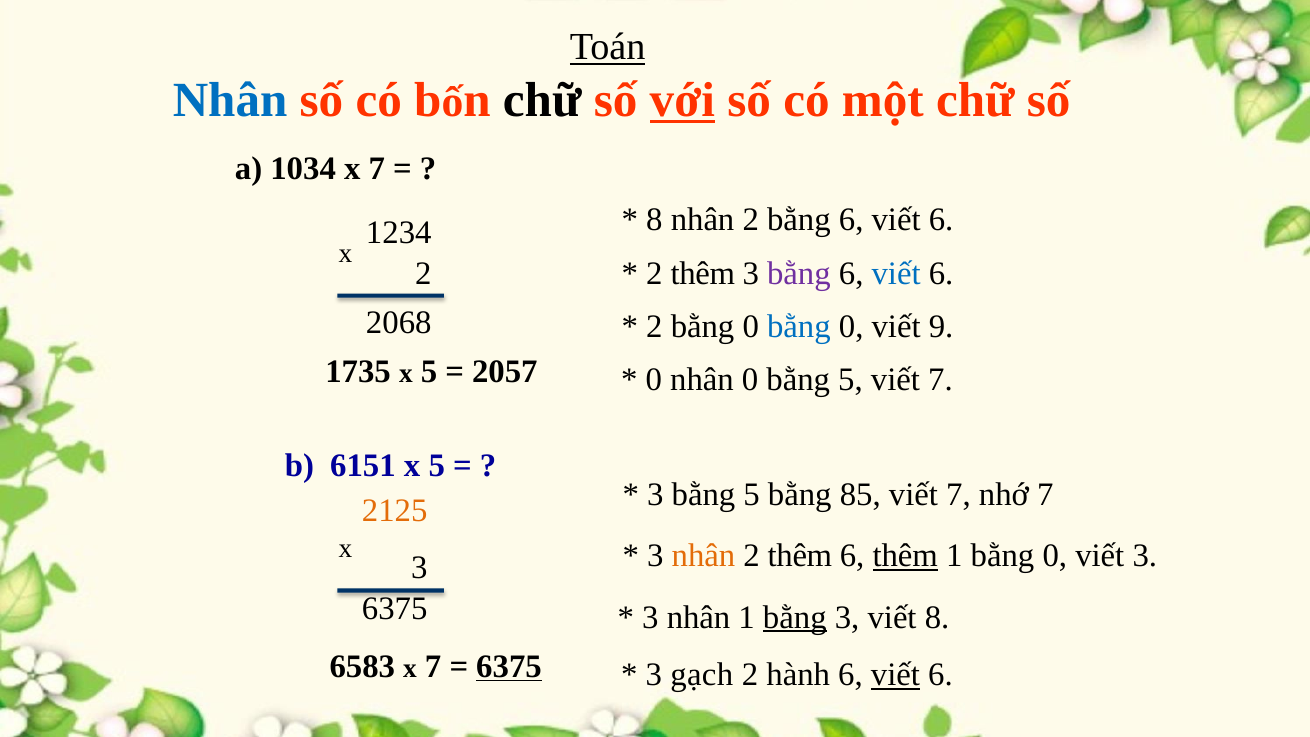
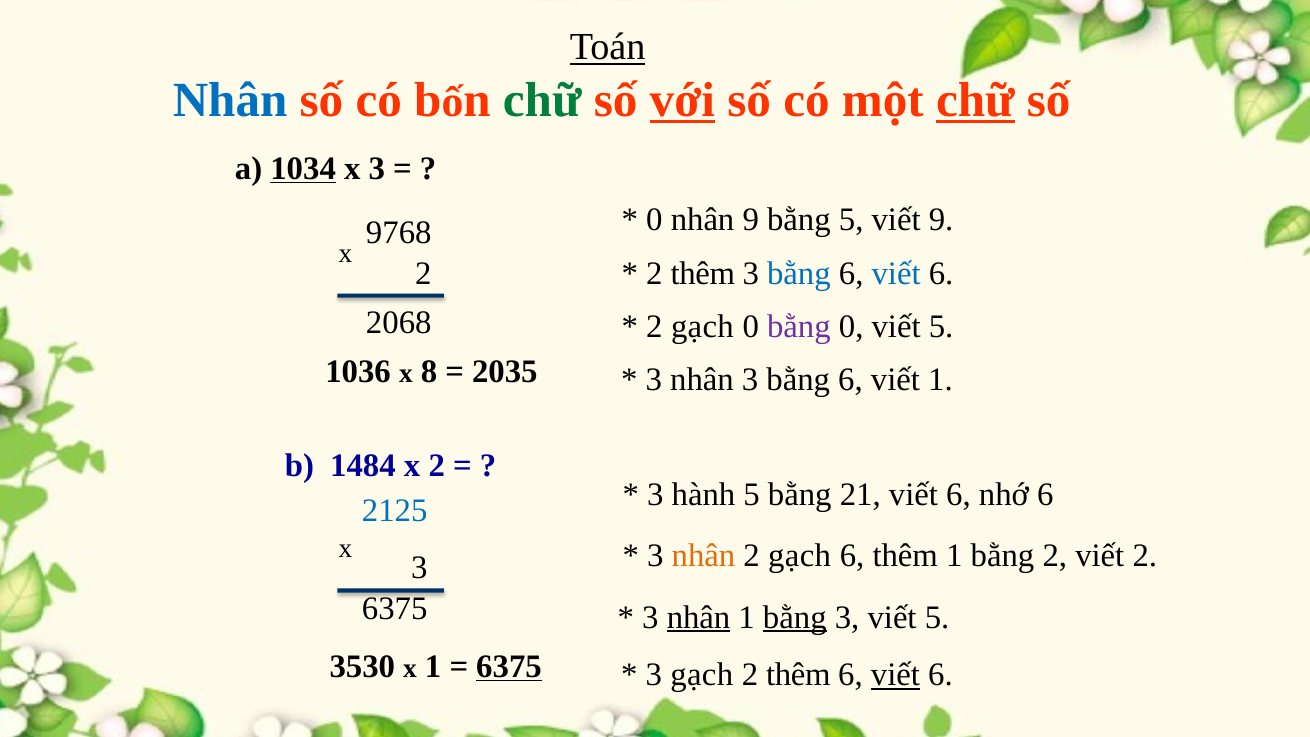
chữ at (542, 100) colour: black -> green
chữ at (975, 100) underline: none -> present
1034 underline: none -> present
7 at (377, 168): 7 -> 3
8 at (654, 220): 8 -> 0
2 at (751, 220): 2 -> 9
6 at (851, 220): 6 -> 5
6 at (941, 220): 6 -> 9
1234: 1234 -> 9768
bằng at (799, 273) colour: purple -> blue
bằng at (703, 327): bằng -> gạch
bằng at (799, 327) colour: blue -> purple
0 viết 9: 9 -> 5
1735: 1735 -> 1036
5 at (429, 372): 5 -> 8
2057: 2057 -> 2035
0 at (654, 380): 0 -> 3
nhân 0: 0 -> 3
5 at (851, 380): 5 -> 6
7 at (940, 380): 7 -> 1
6151: 6151 -> 1484
5 at (437, 466): 5 -> 2
bằng at (703, 494): bằng -> hành
85: 85 -> 21
7 at (958, 494): 7 -> 6
nhớ 7: 7 -> 6
2125 colour: orange -> blue
thêm at (800, 556): thêm -> gạch
thêm at (905, 556) underline: present -> none
1 bằng 0: 0 -> 2
viết 3: 3 -> 2
nhân at (699, 617) underline: none -> present
3 viết 8: 8 -> 5
6583: 6583 -> 3530
7 at (433, 666): 7 -> 1
hành at (798, 674): hành -> thêm
